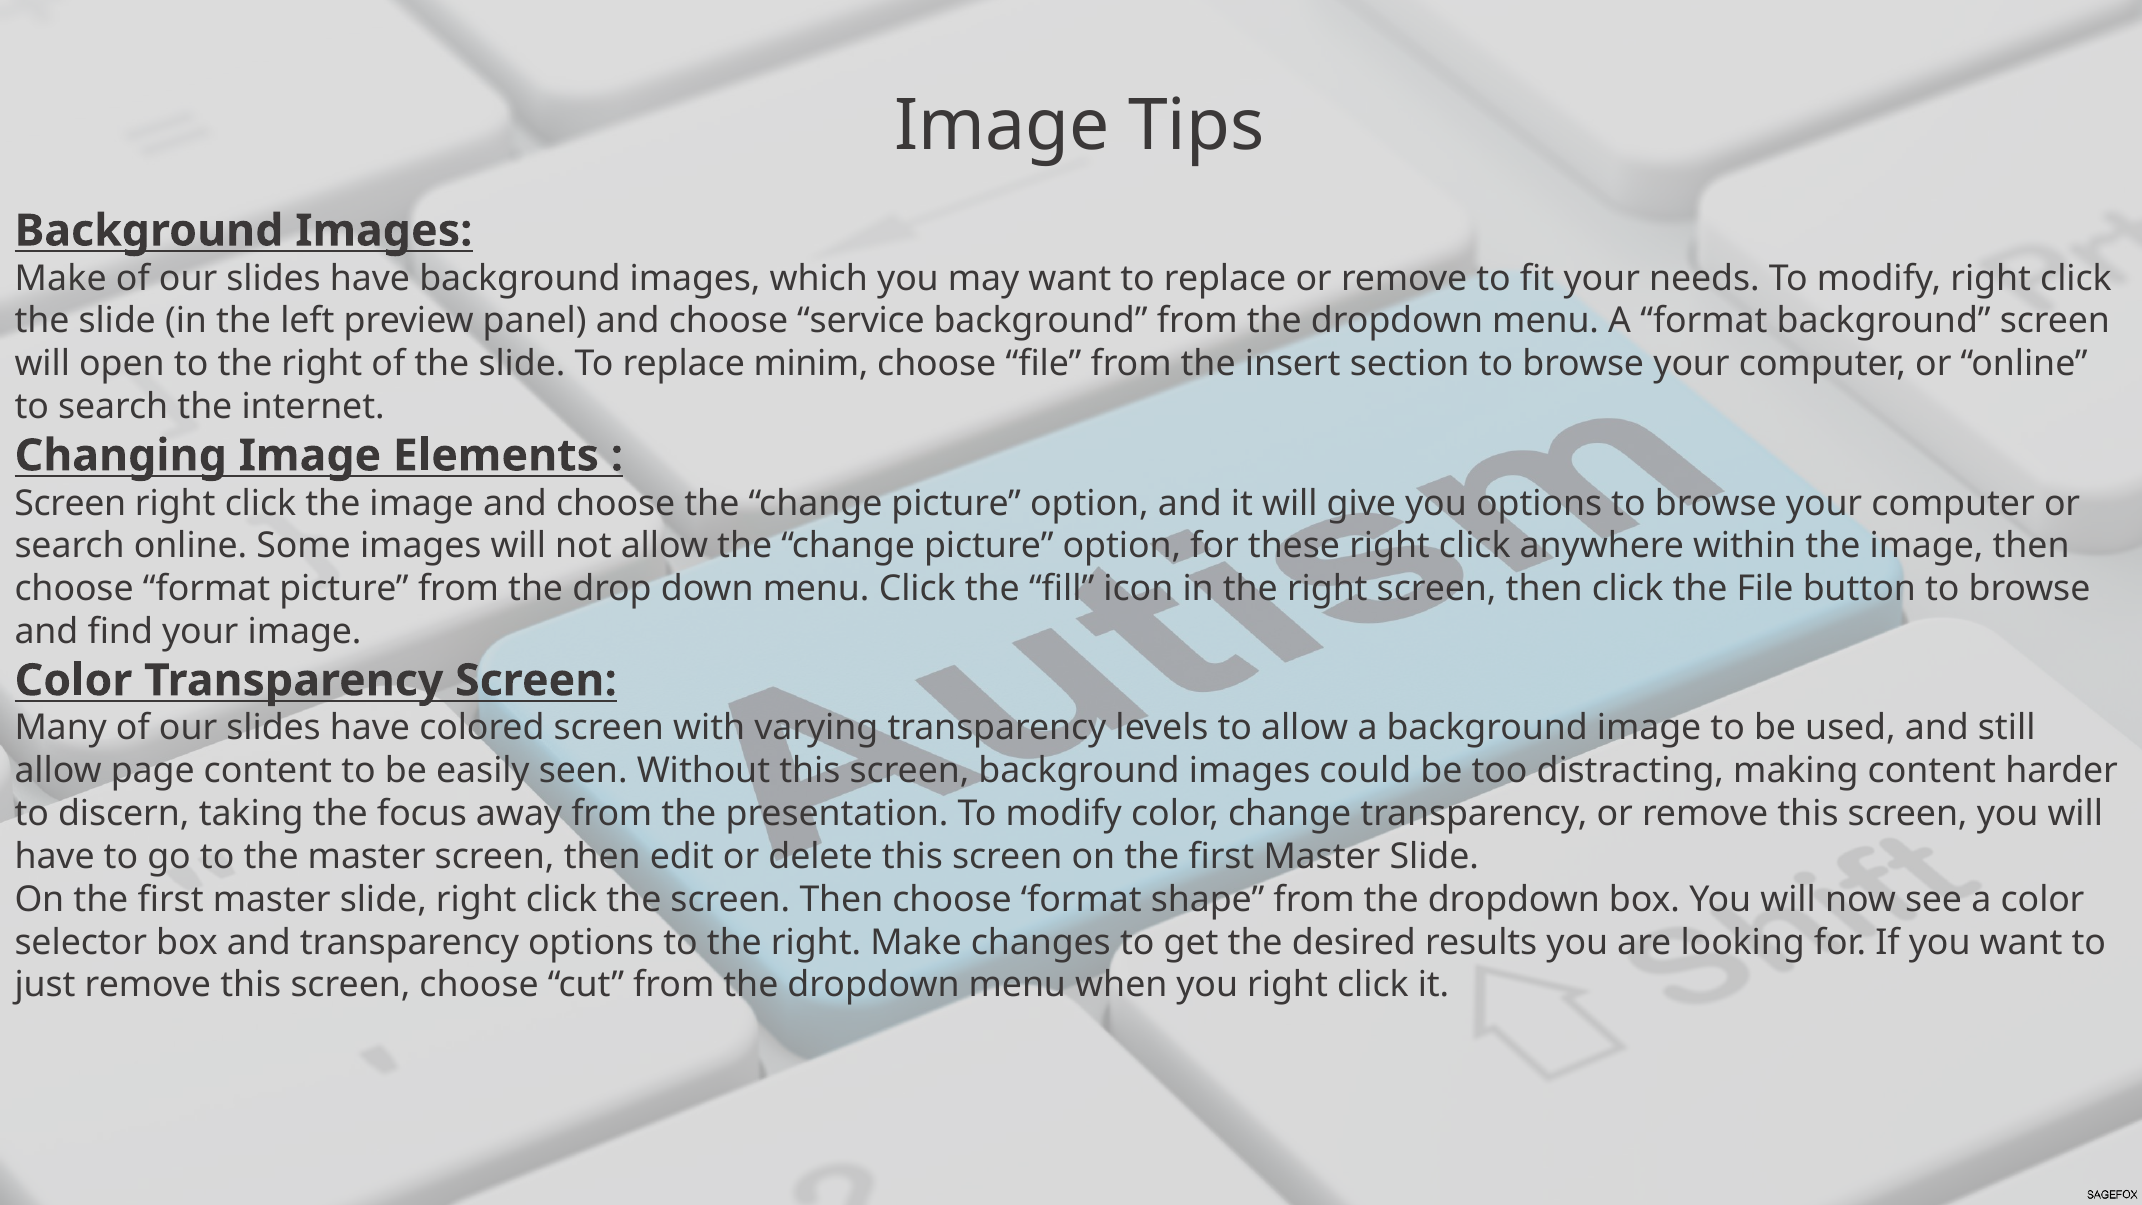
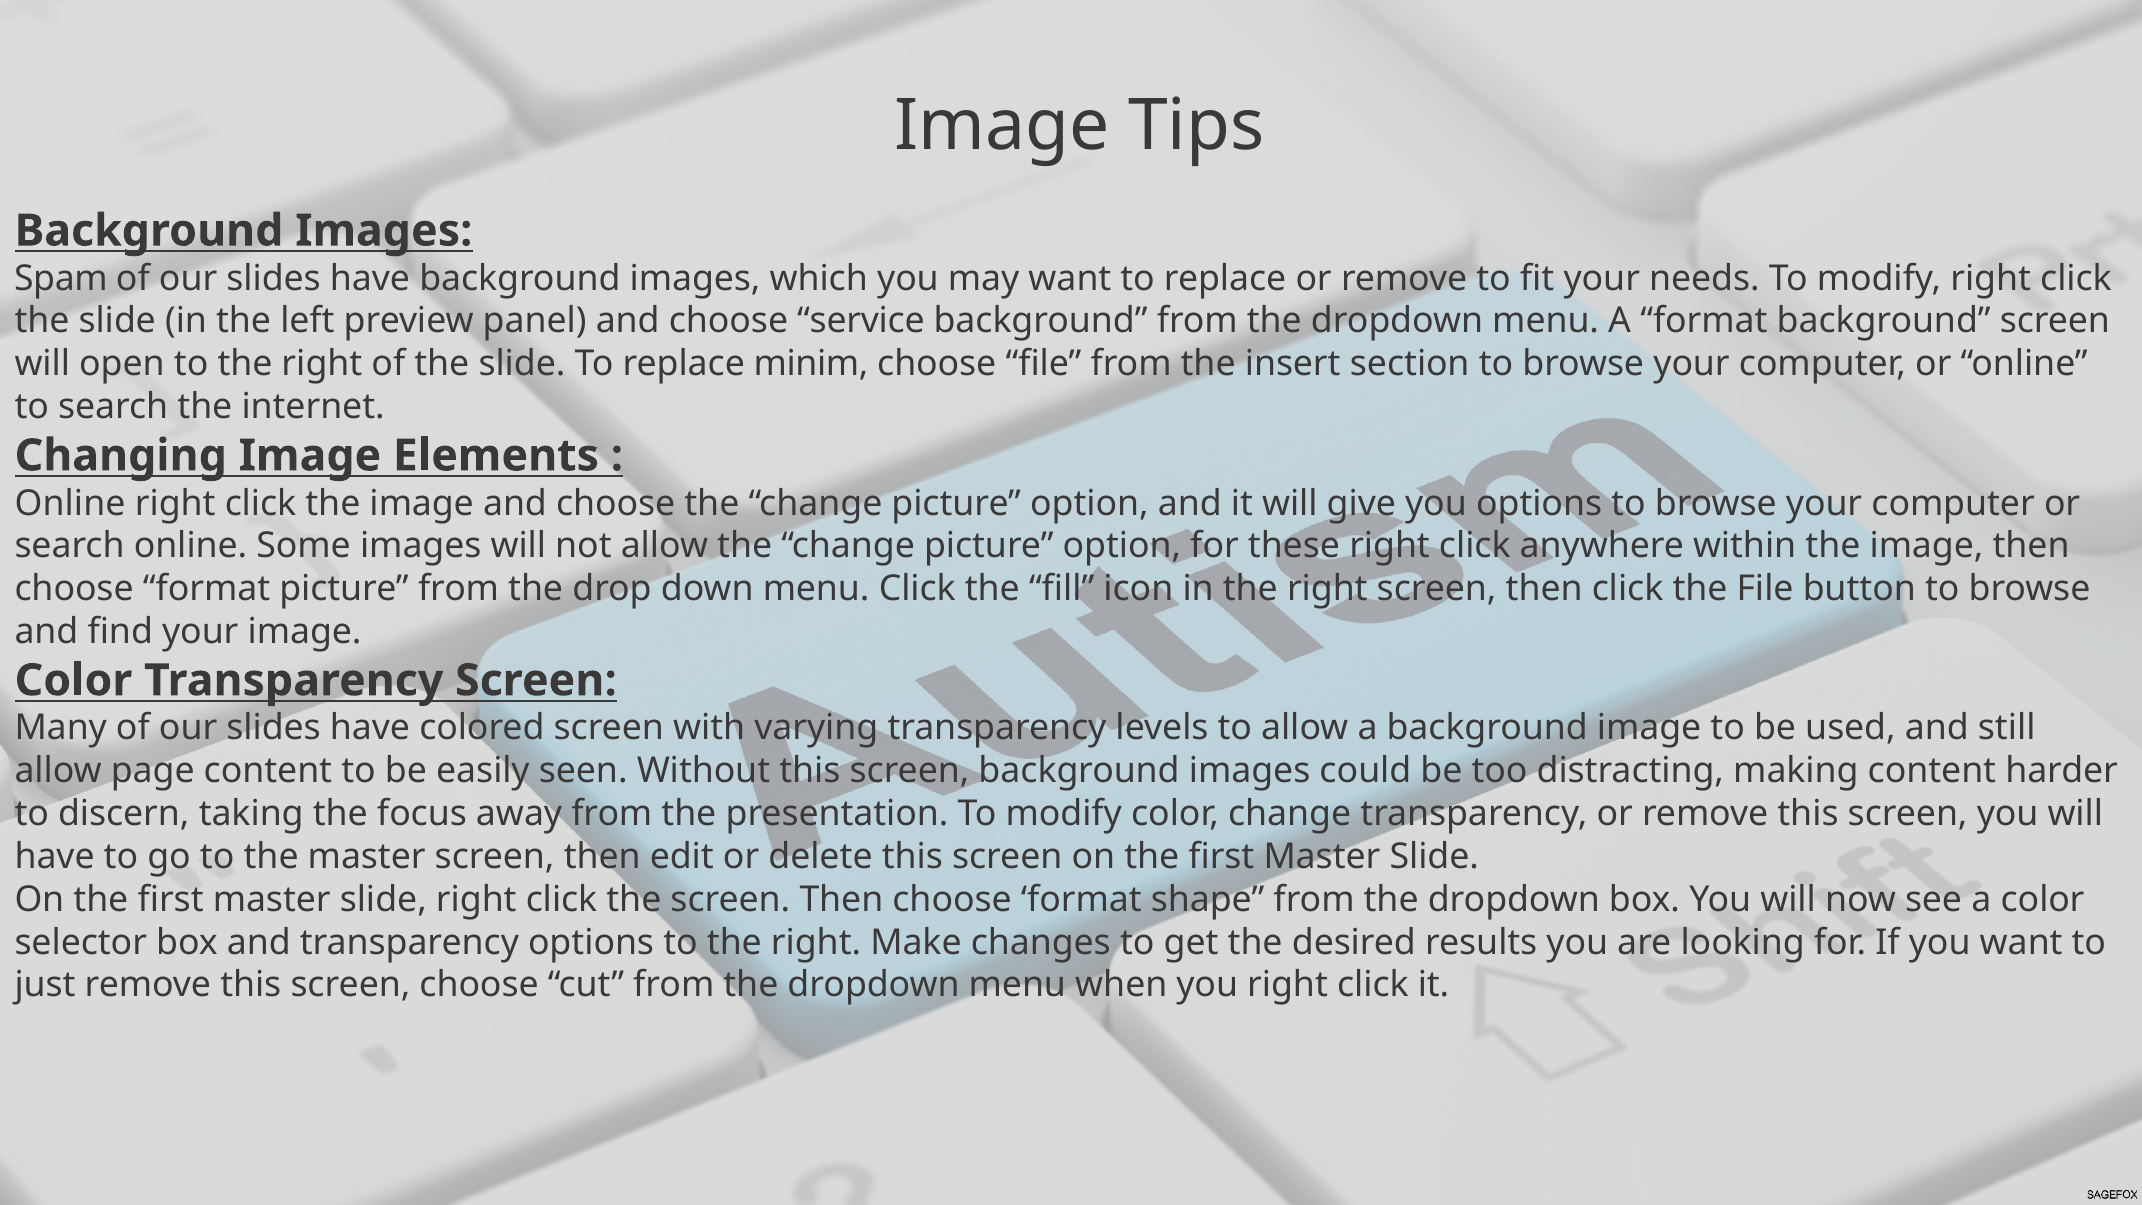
Make at (61, 278): Make -> Spam
Screen at (70, 503): Screen -> Online
